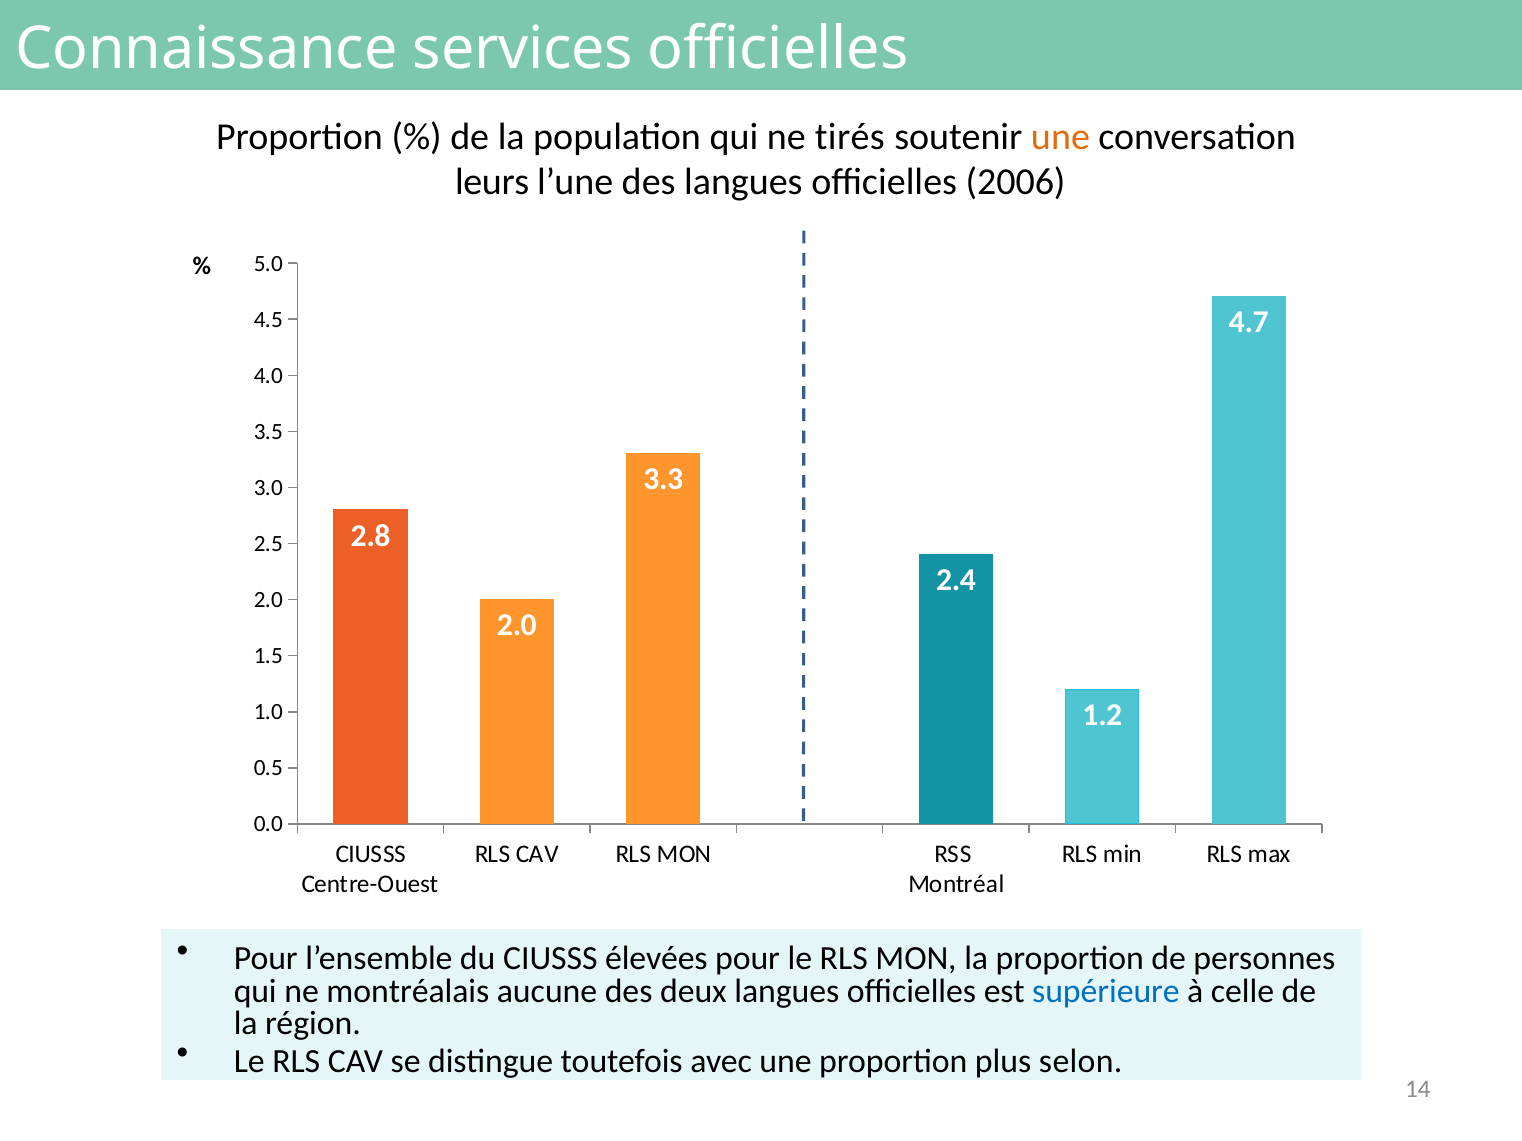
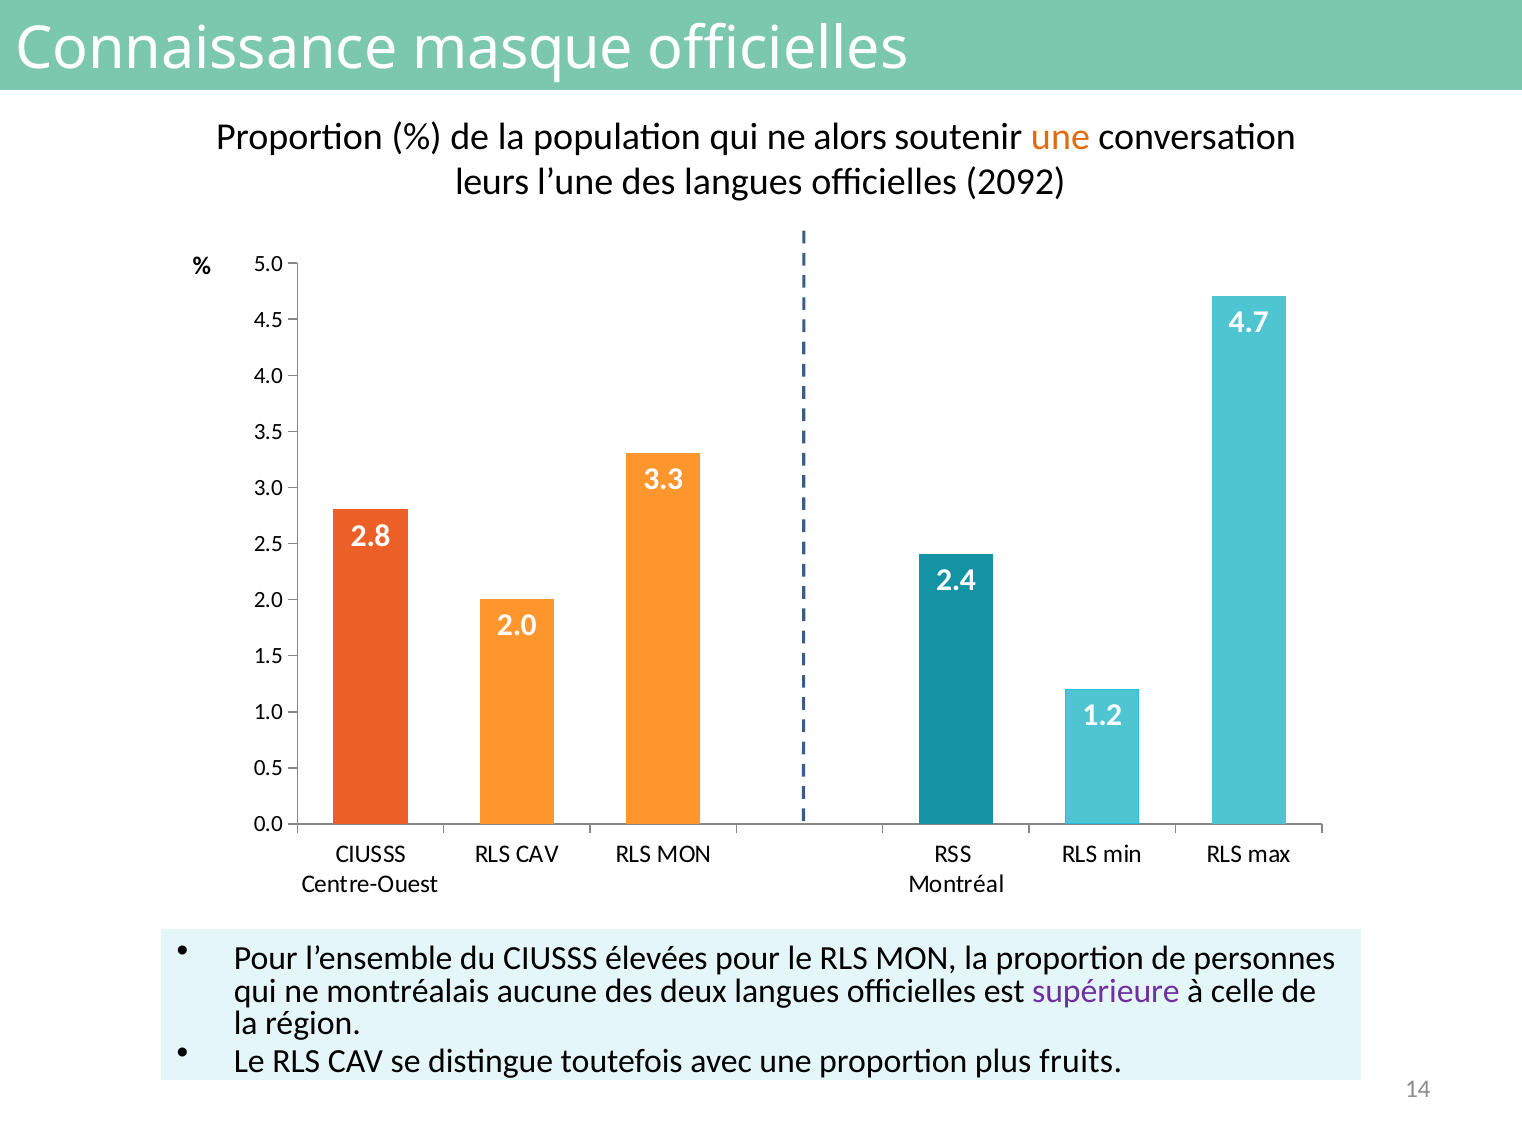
services: services -> masque
tirés: tirés -> alors
2006: 2006 -> 2092
supérieure colour: blue -> purple
selon: selon -> fruits
